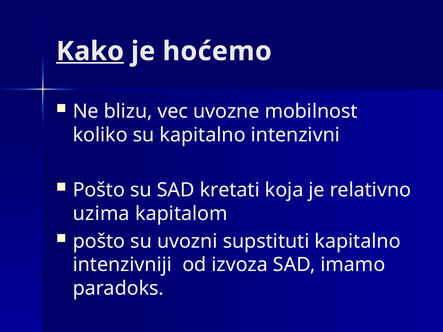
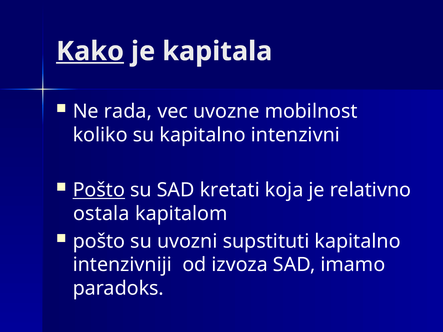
hoćemo: hoćemo -> kapitala
blizu: blizu -> rada
Pošto at (99, 190) underline: none -> present
uzima: uzima -> ostala
